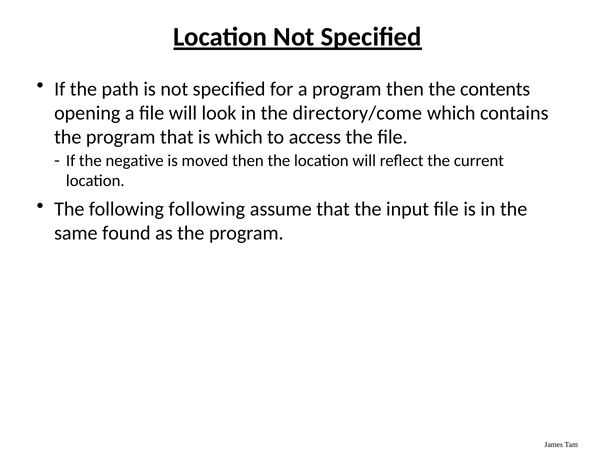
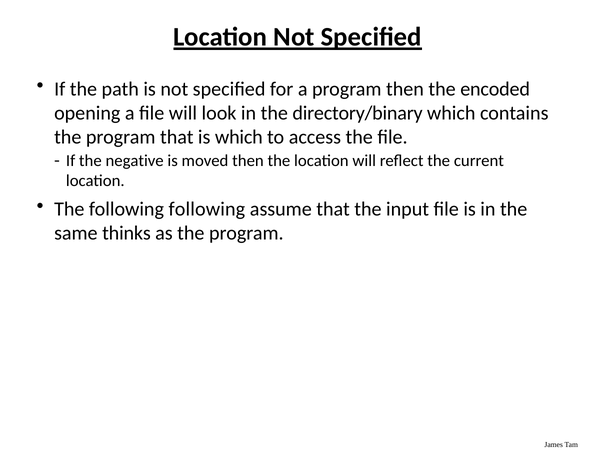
contents: contents -> encoded
directory/come: directory/come -> directory/binary
found: found -> thinks
